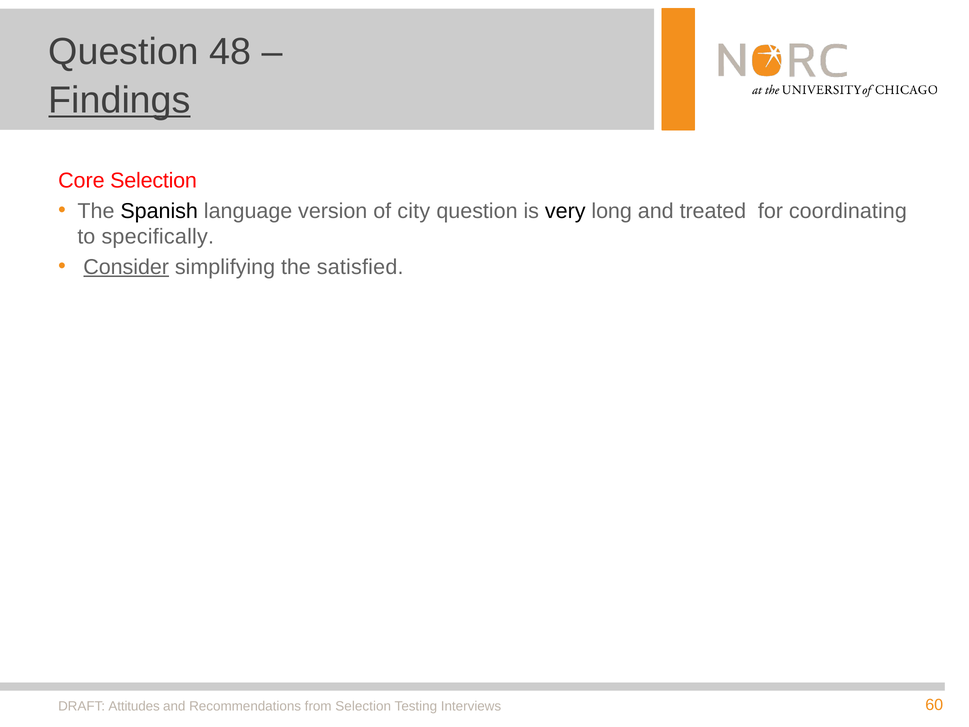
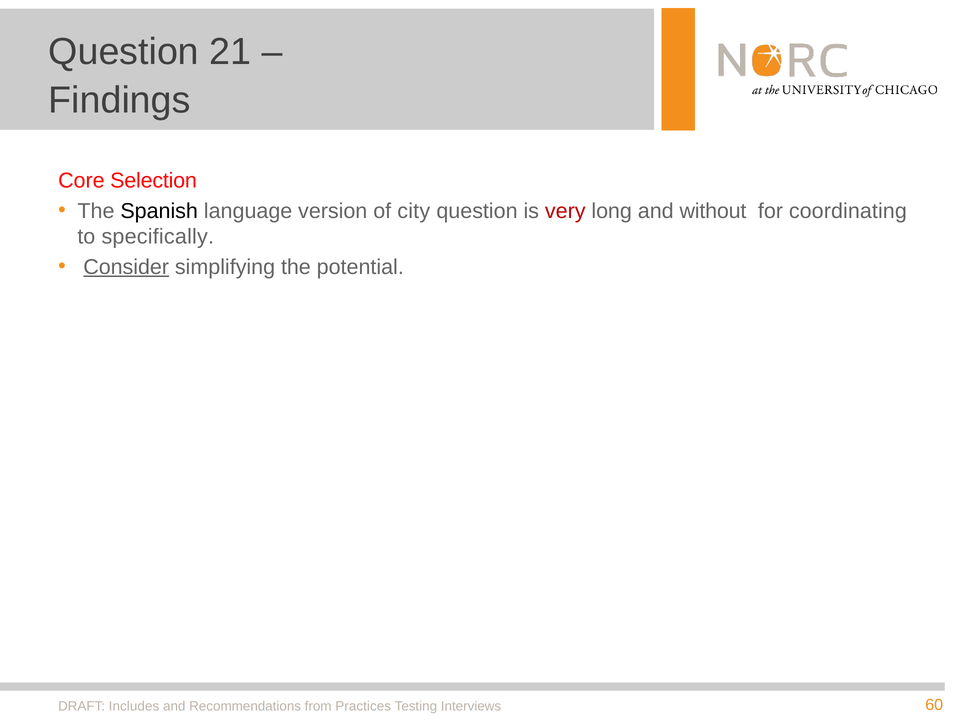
48: 48 -> 21
Findings underline: present -> none
very colour: black -> red
treated: treated -> without
satisfied: satisfied -> potential
Attitudes: Attitudes -> Includes
from Selection: Selection -> Practices
